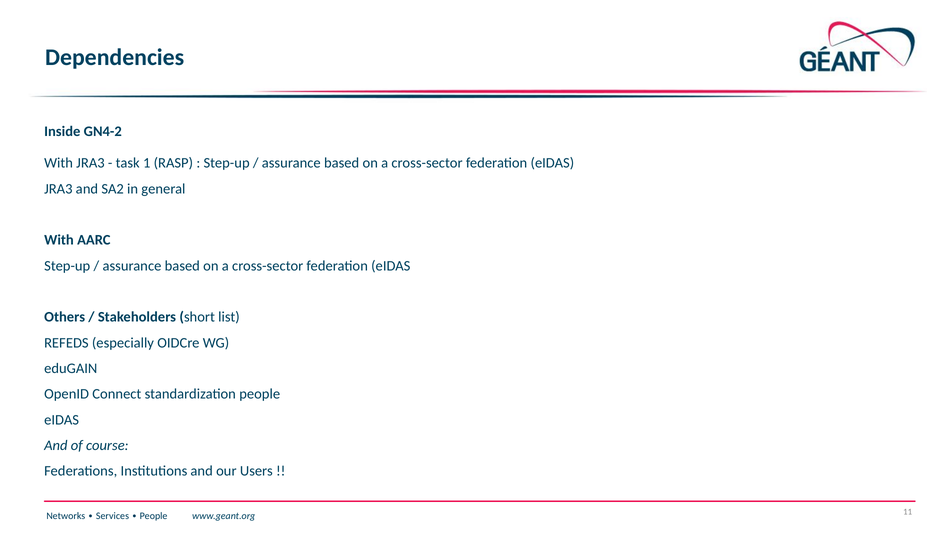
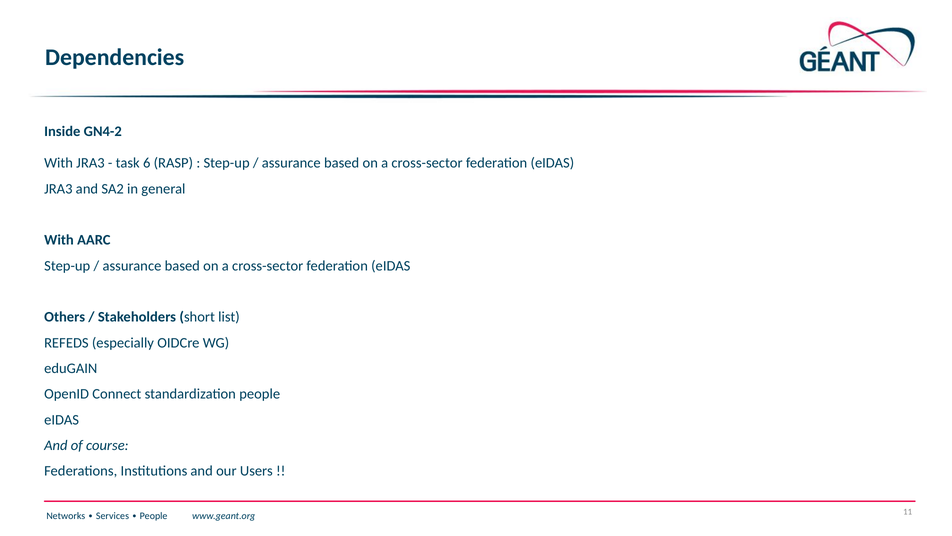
1: 1 -> 6
